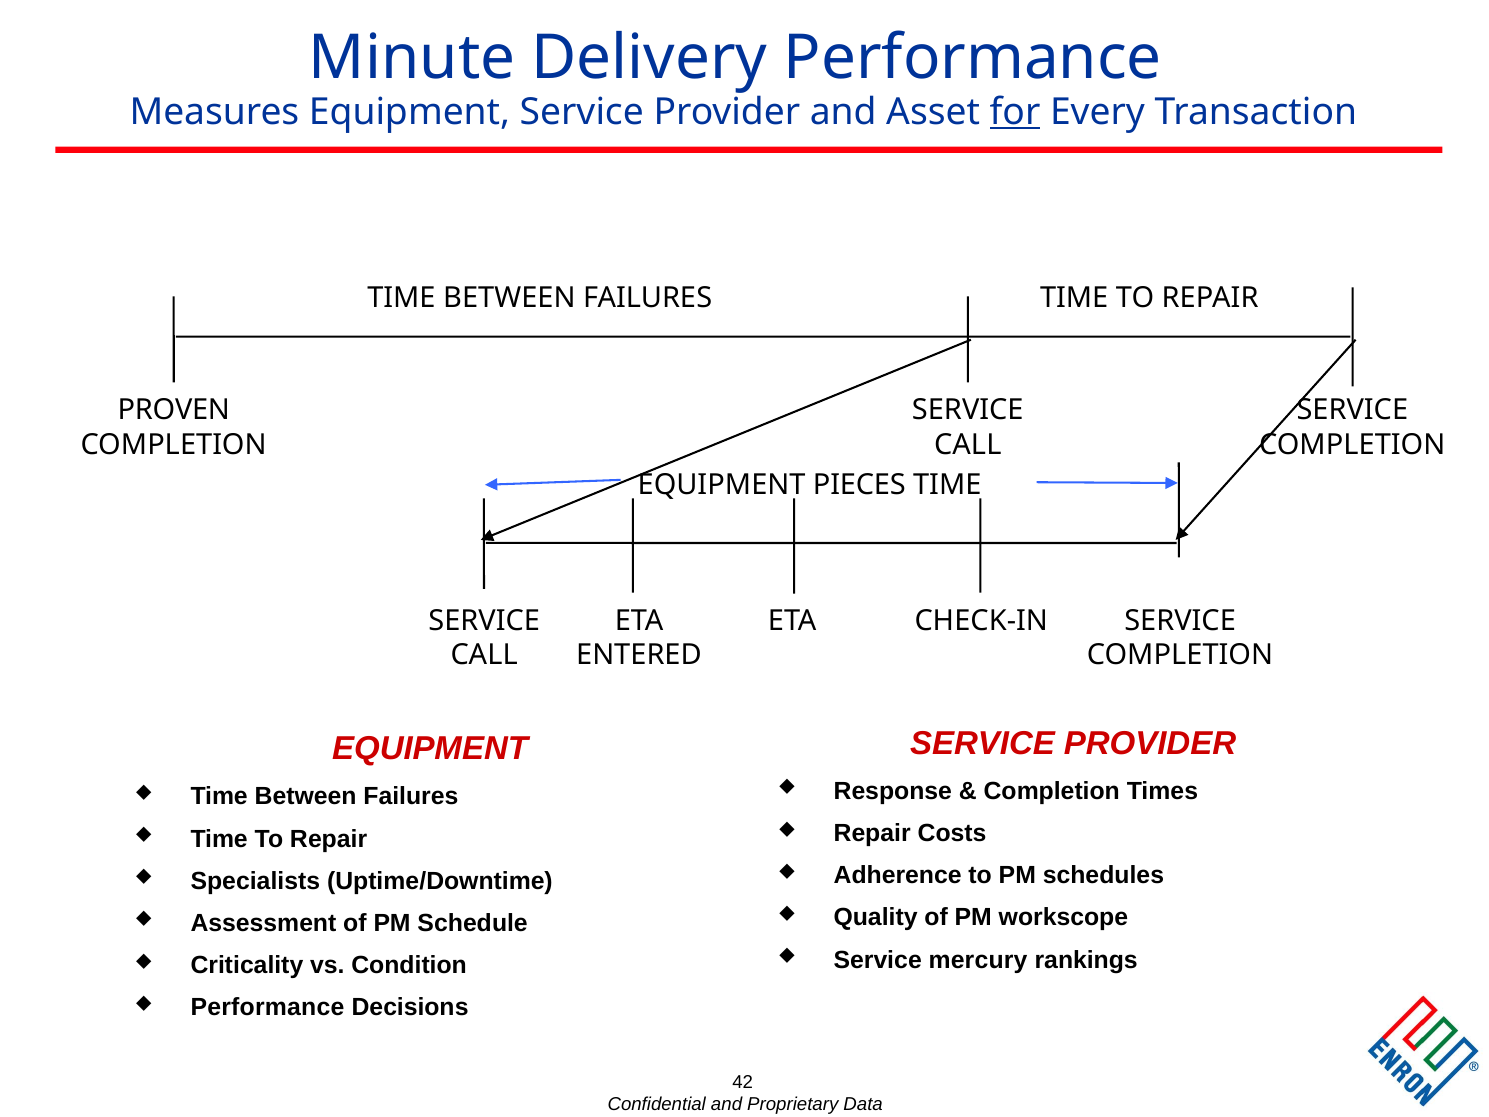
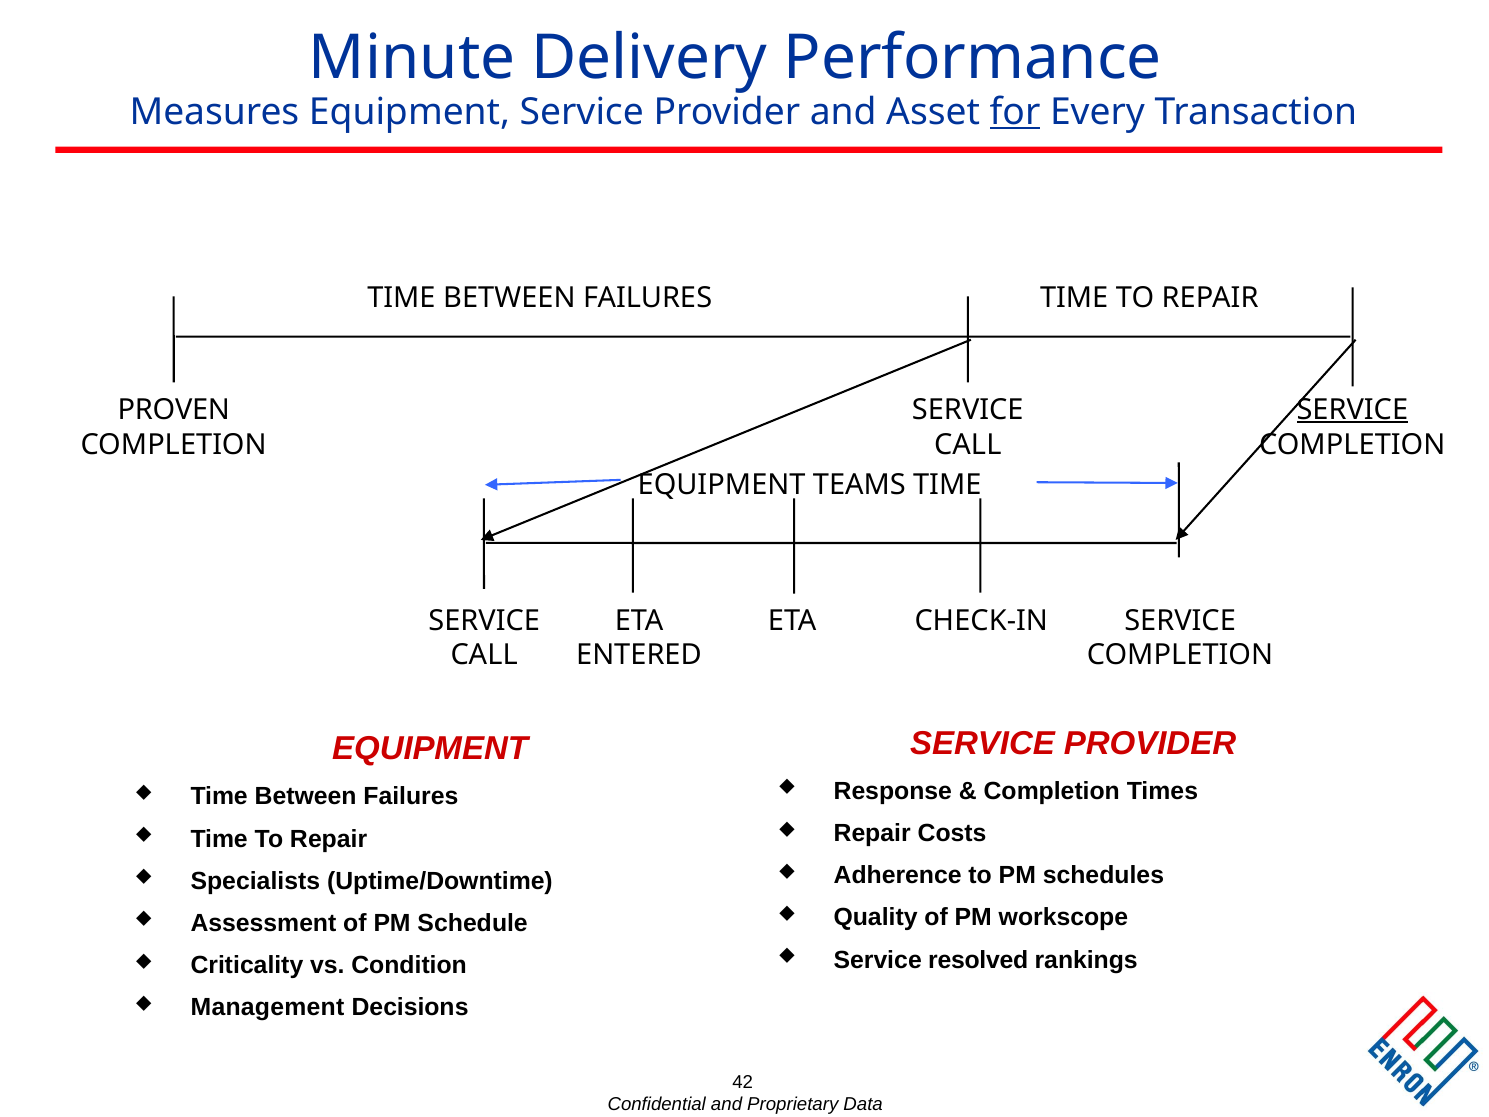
SERVICE at (1352, 410) underline: none -> present
PIECES: PIECES -> TEAMS
mercury: mercury -> resolved
Performance at (267, 1007): Performance -> Management
